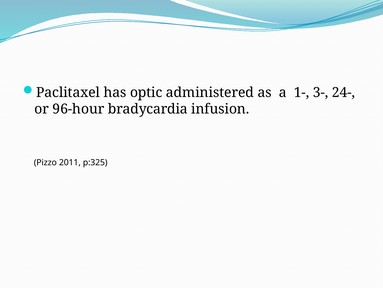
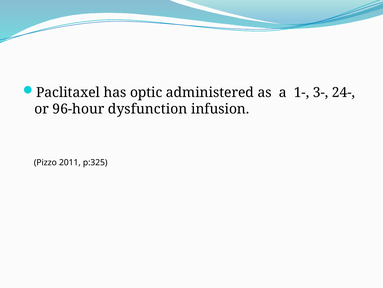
bradycardia: bradycardia -> dysfunction
